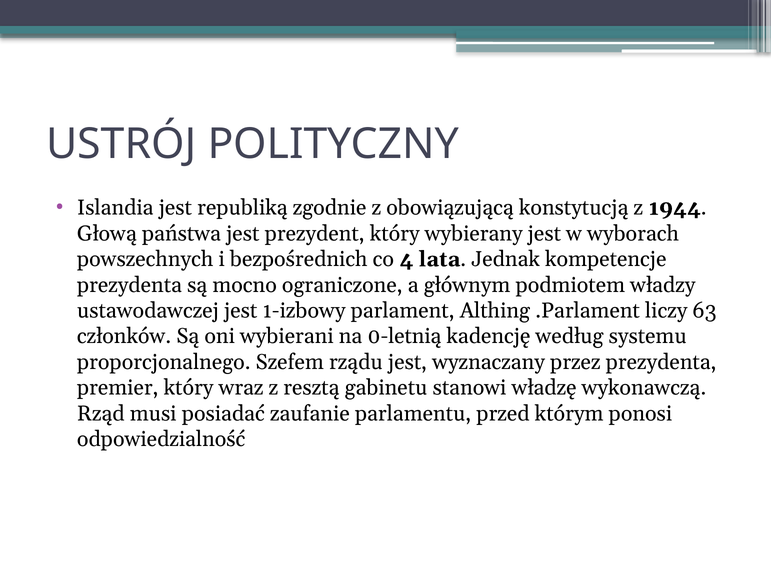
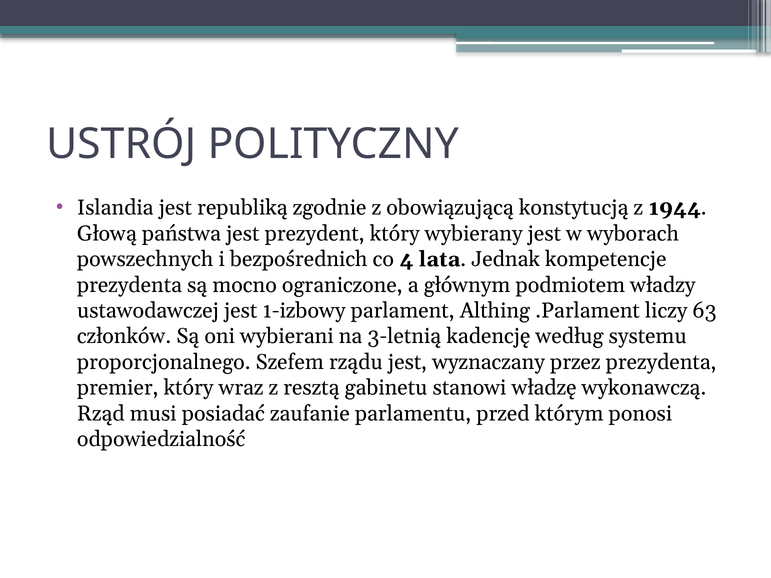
0-letnią: 0-letnią -> 3-letnią
